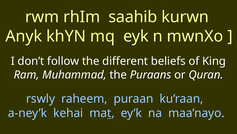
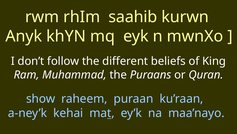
rswly: rswly -> show
